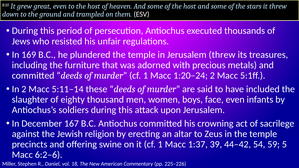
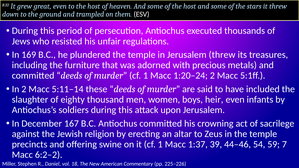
face: face -> heir
44–42: 44–42 -> 44–46
5: 5 -> 7
6:2–6: 6:2–6 -> 6:2–2
